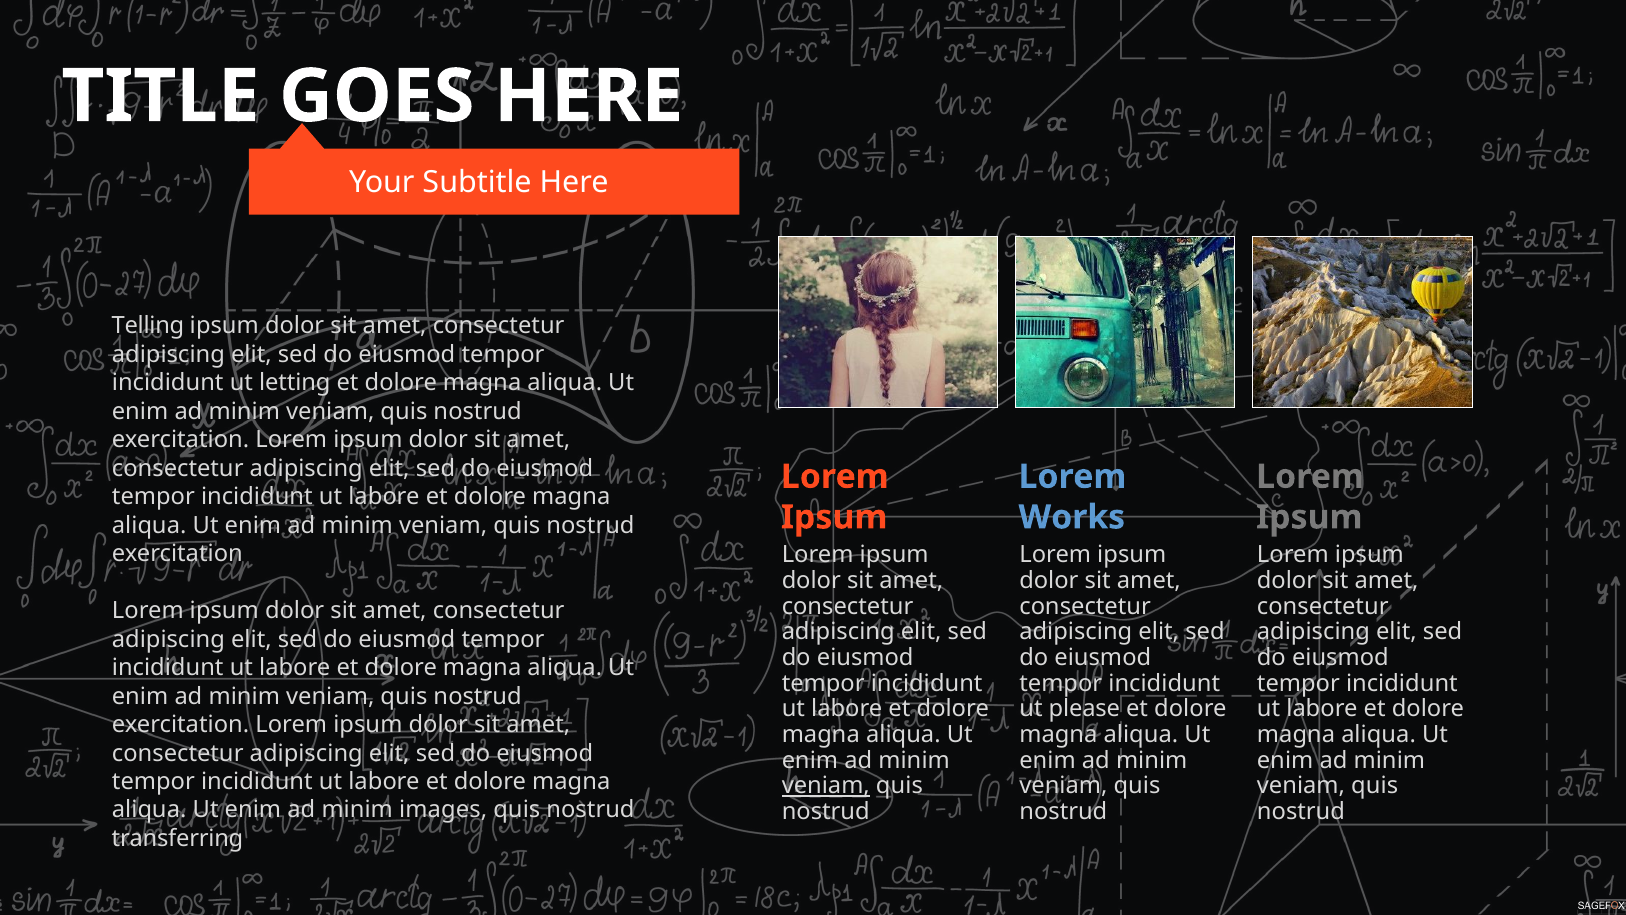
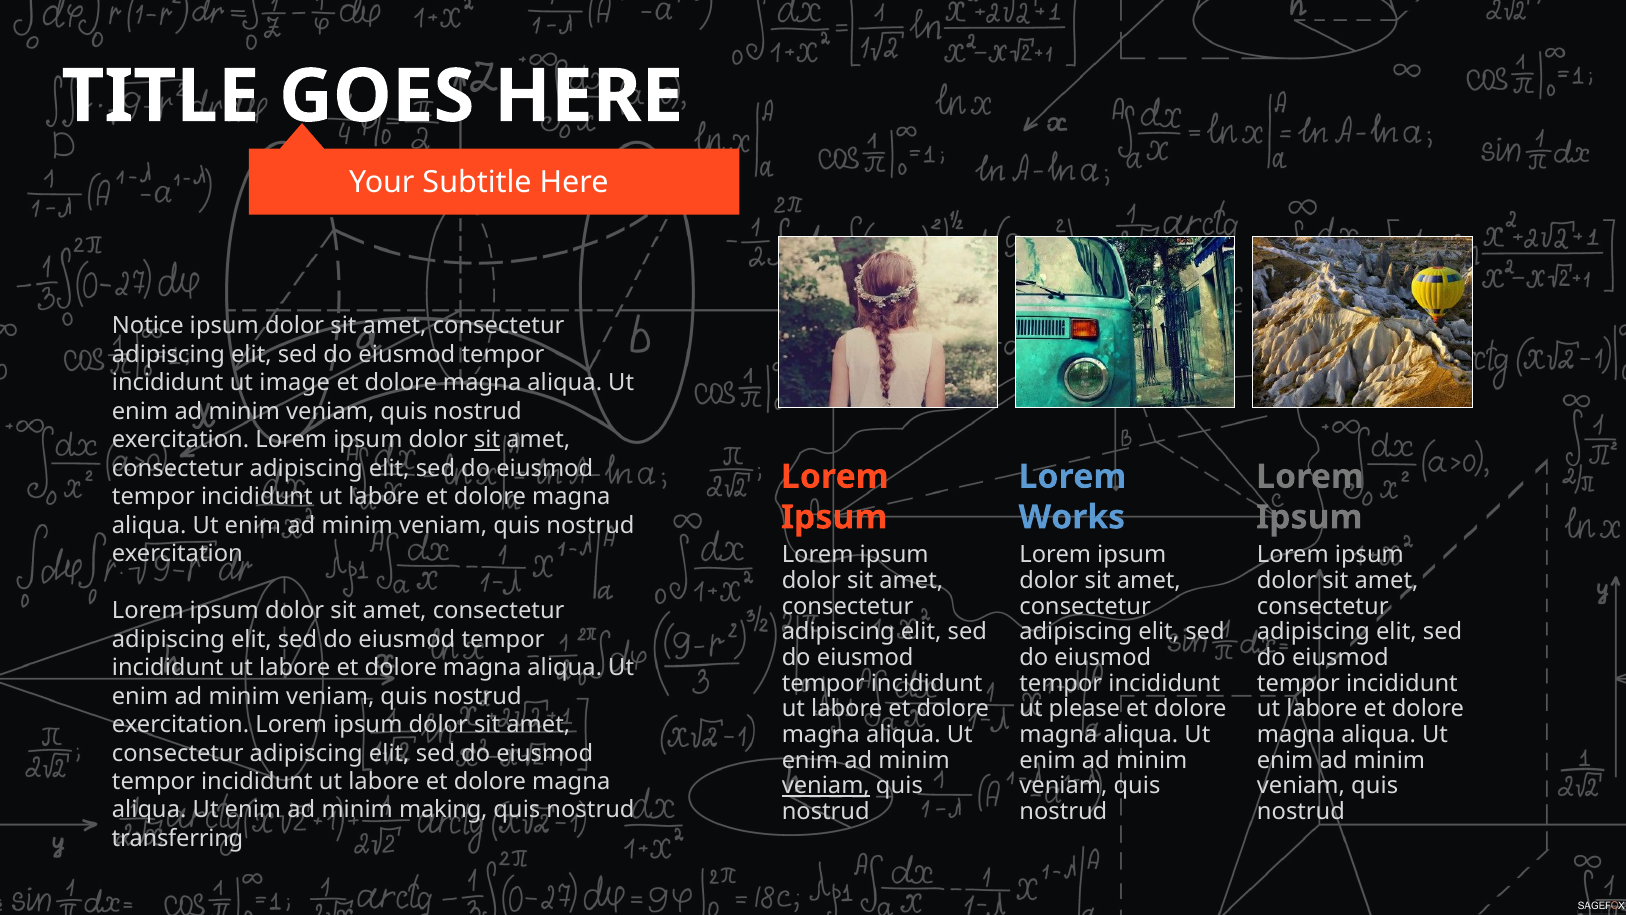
Telling: Telling -> Notice
letting: letting -> image
sit at (487, 440) underline: none -> present
images: images -> making
